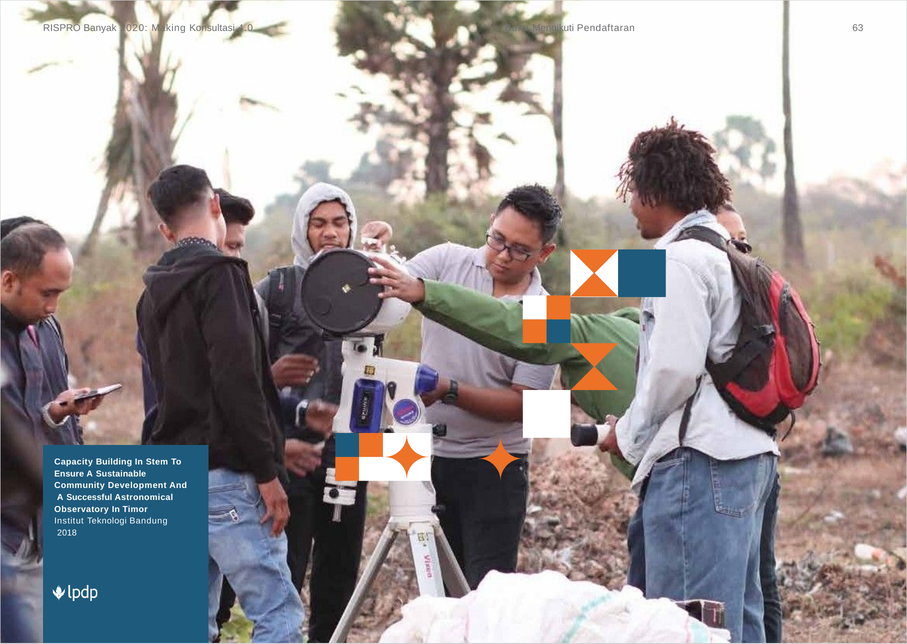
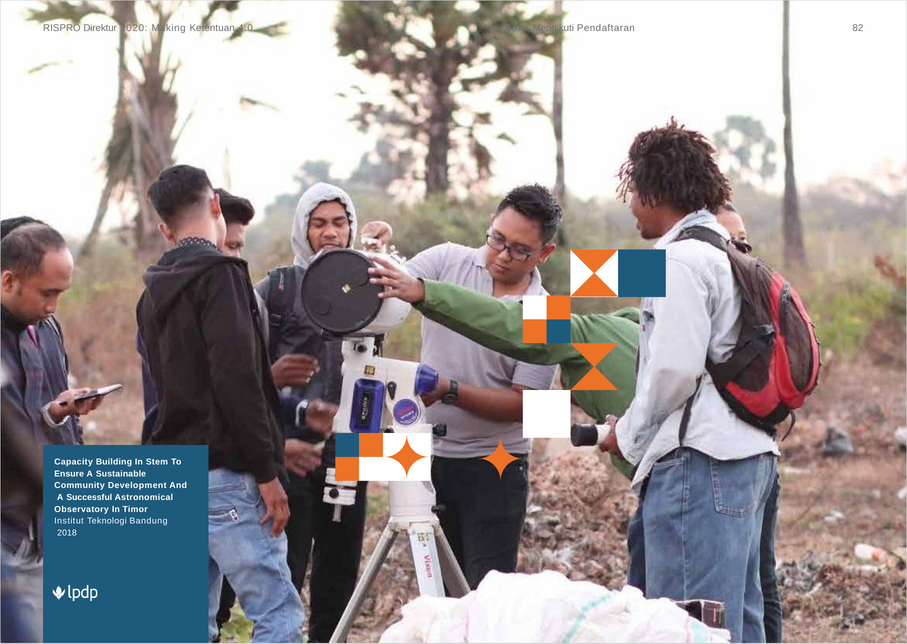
Banyak: Banyak -> Direktur
Konsultasi: Konsultasi -> Ketentuan
63: 63 -> 82
